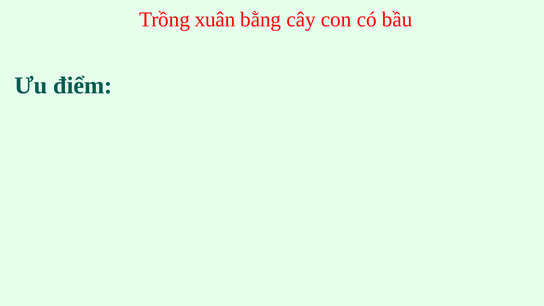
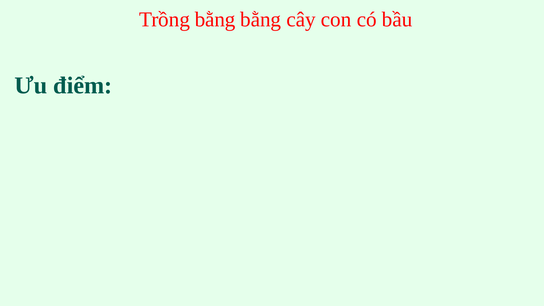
Trồng xuân: xuân -> bằng
